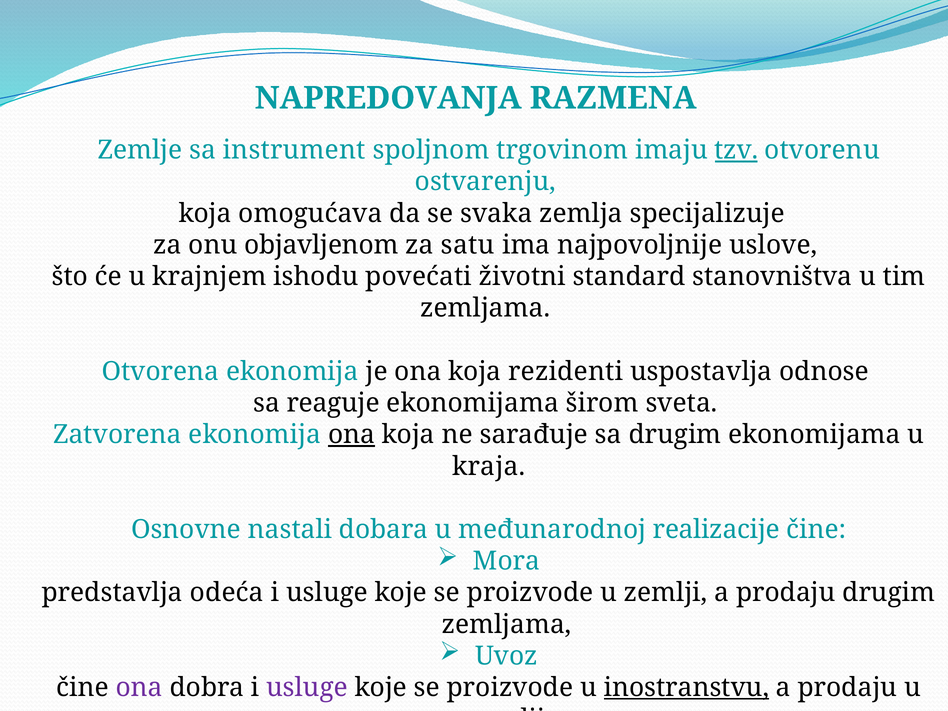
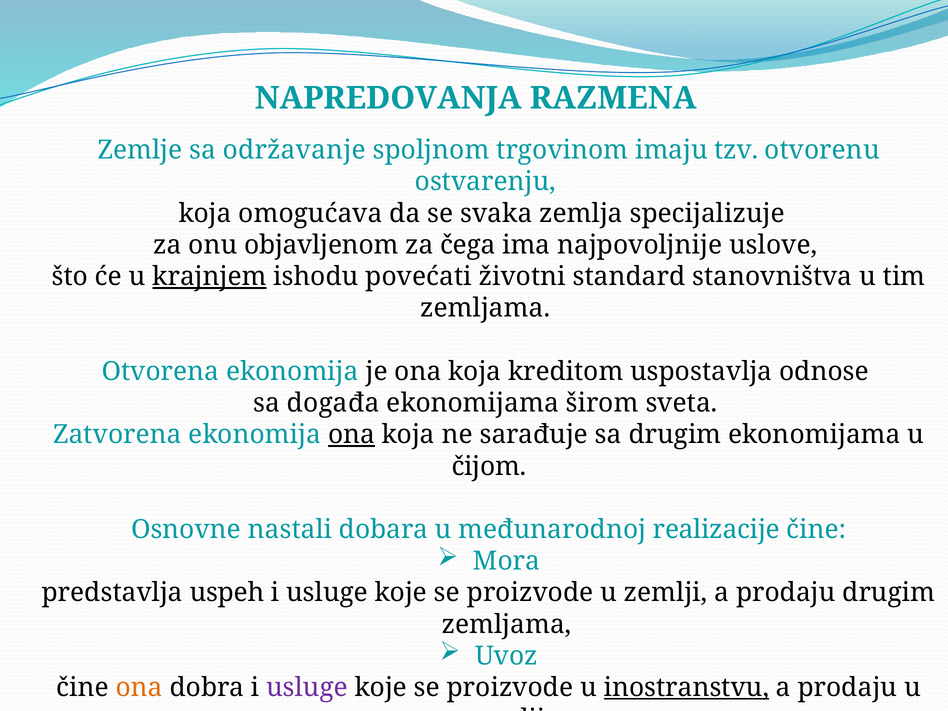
instrument: instrument -> održavanje
tzv underline: present -> none
satu: satu -> čega
krajnjem underline: none -> present
rezidenti: rezidenti -> kreditom
reaguje: reaguje -> događa
kraja: kraja -> čijom
odeća: odeća -> uspeh
ona at (139, 688) colour: purple -> orange
